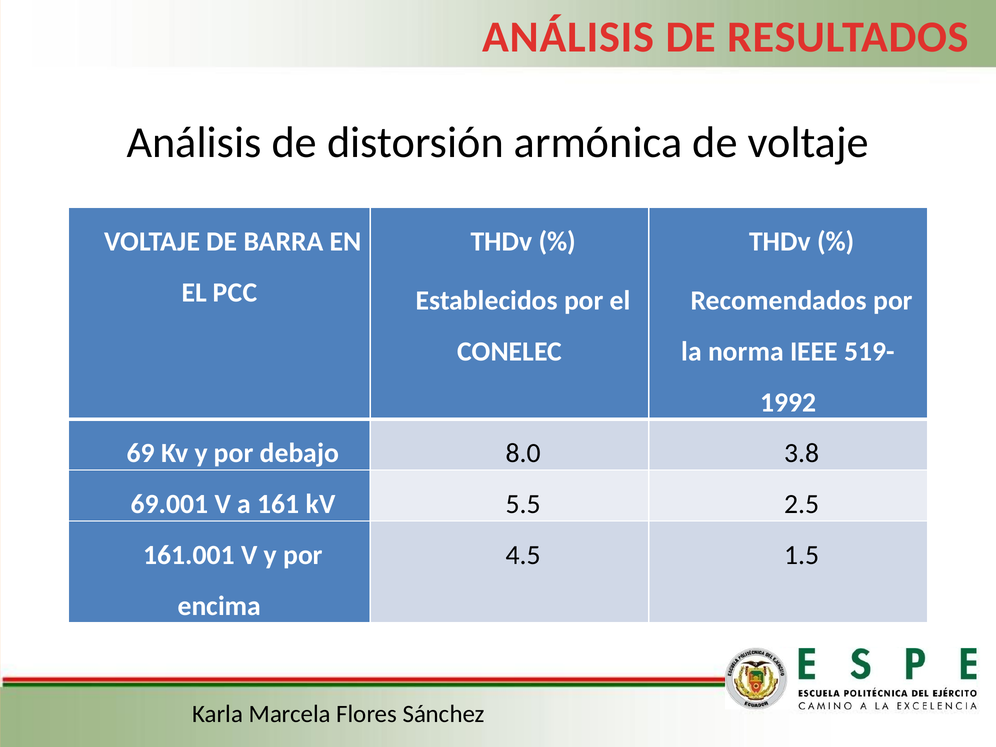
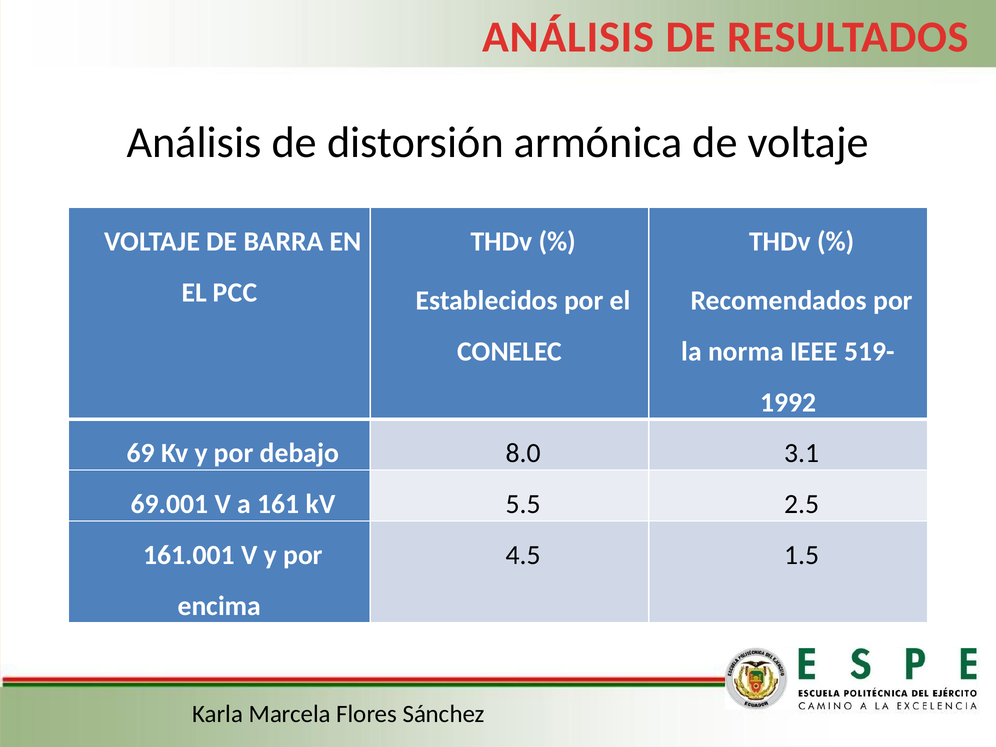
3.8: 3.8 -> 3.1
